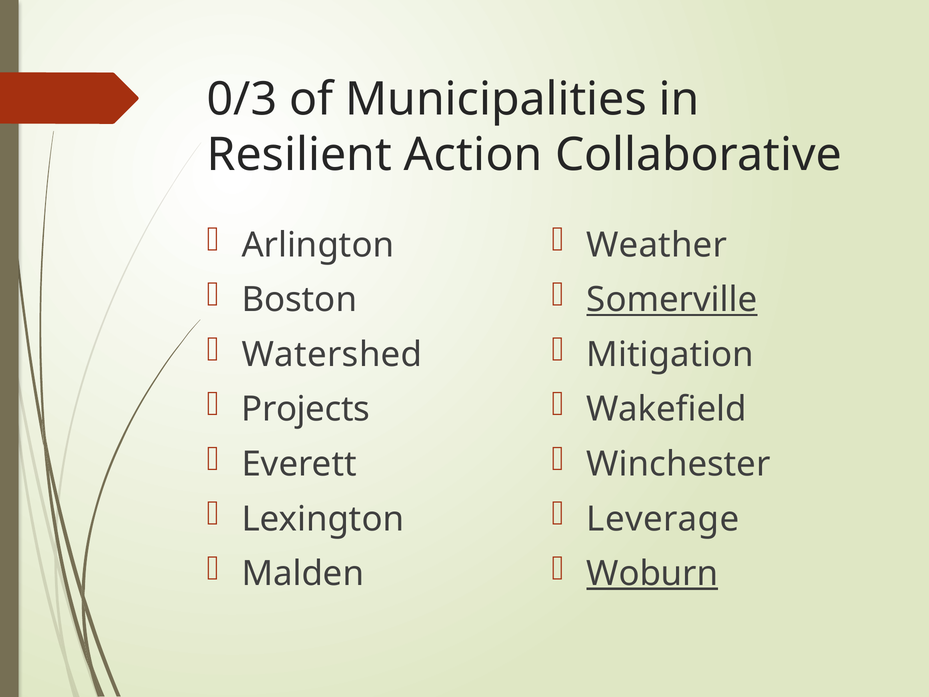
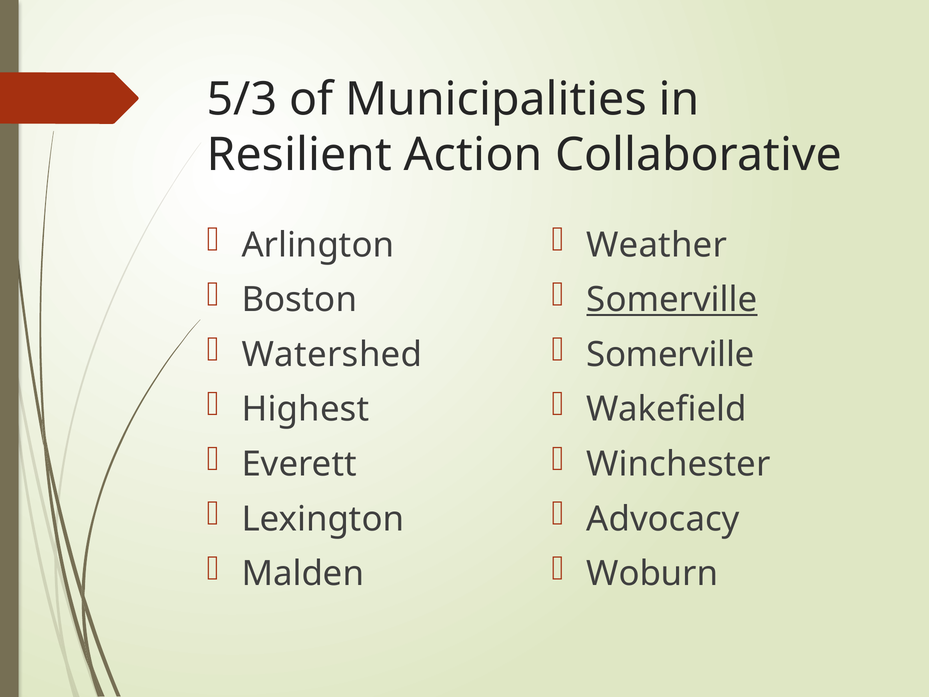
0/3: 0/3 -> 5/3
Mitigation at (670, 355): Mitigation -> Somerville
Projects: Projects -> Highest
Leverage: Leverage -> Advocacy
Woburn underline: present -> none
